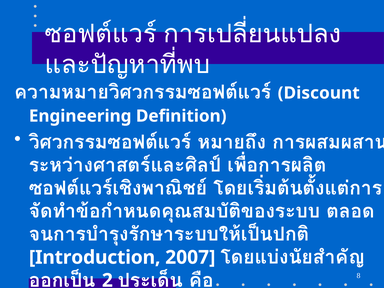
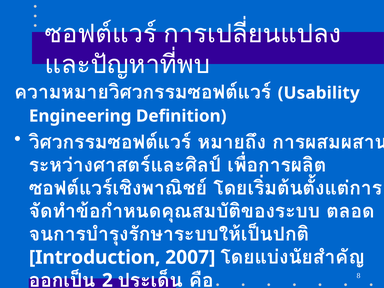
Discount: Discount -> Usability
